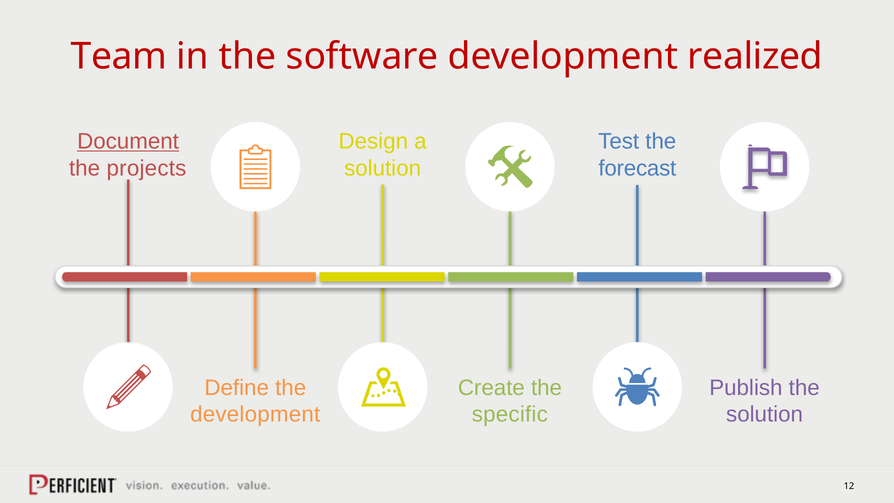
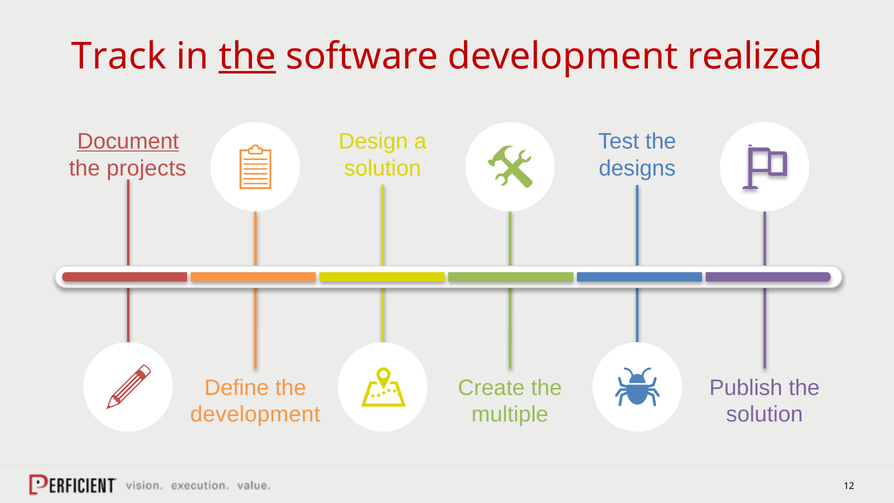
Team: Team -> Track
the at (247, 56) underline: none -> present
forecast: forecast -> designs
specific: specific -> multiple
